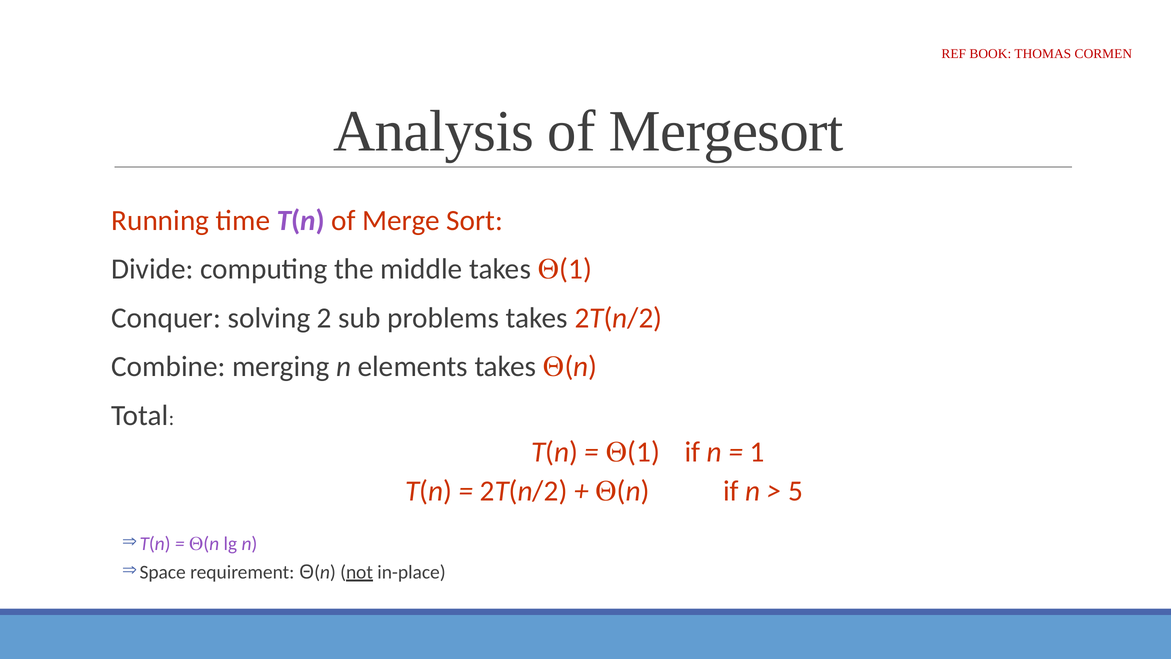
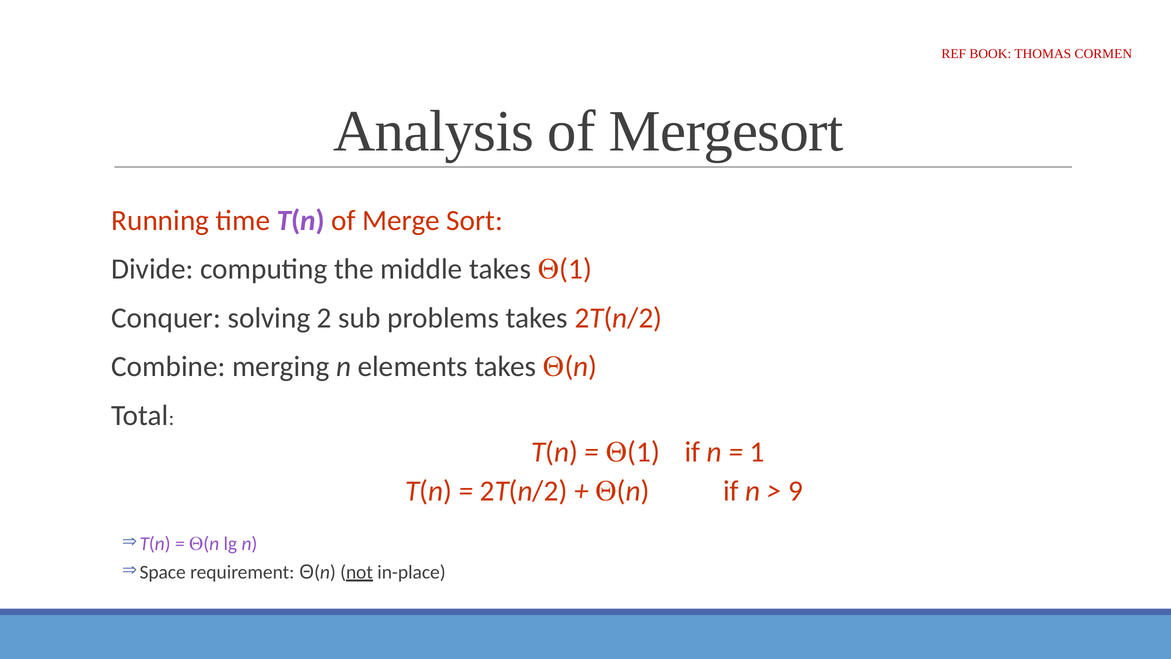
5: 5 -> 9
